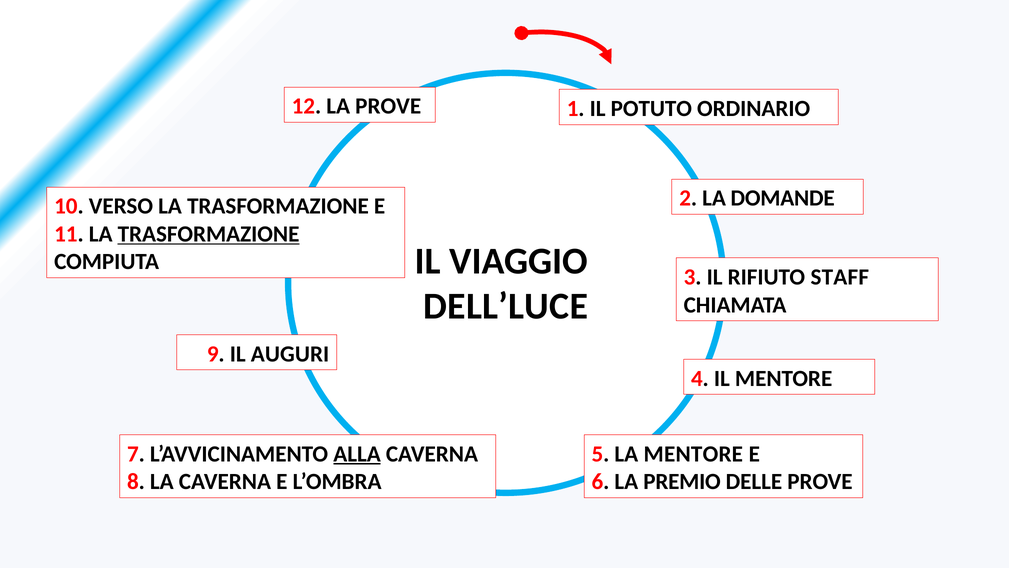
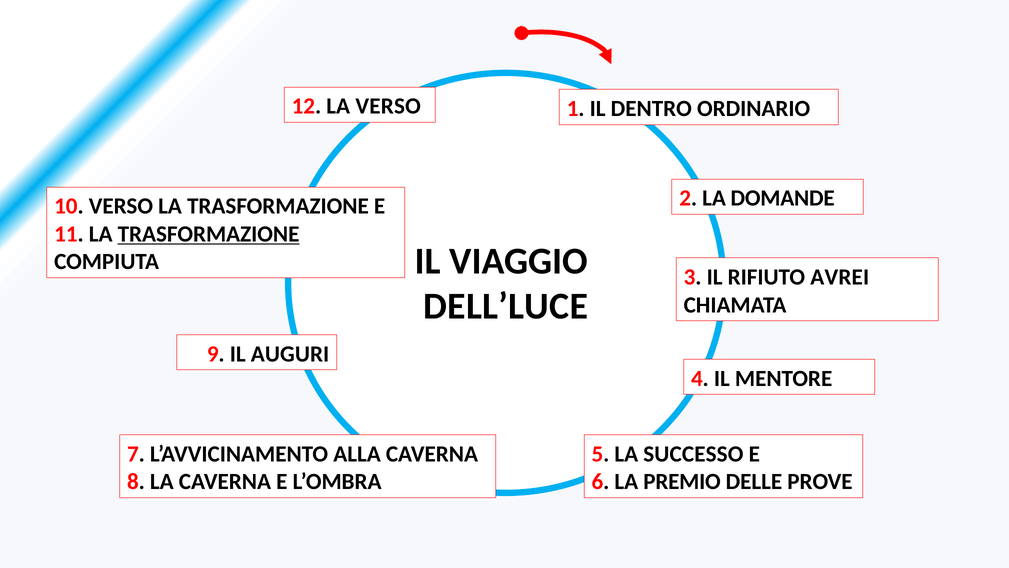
LA PROVE: PROVE -> VERSO
POTUTO: POTUTO -> DENTRO
STAFF: STAFF -> AVREI
ALLA underline: present -> none
LA MENTORE: MENTORE -> SUCCESSO
